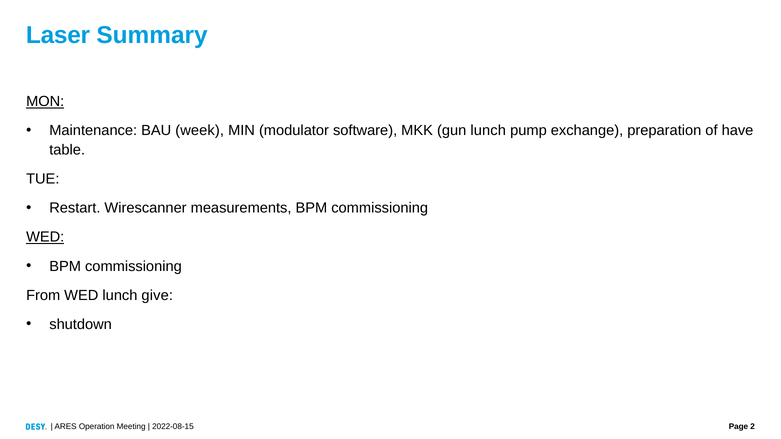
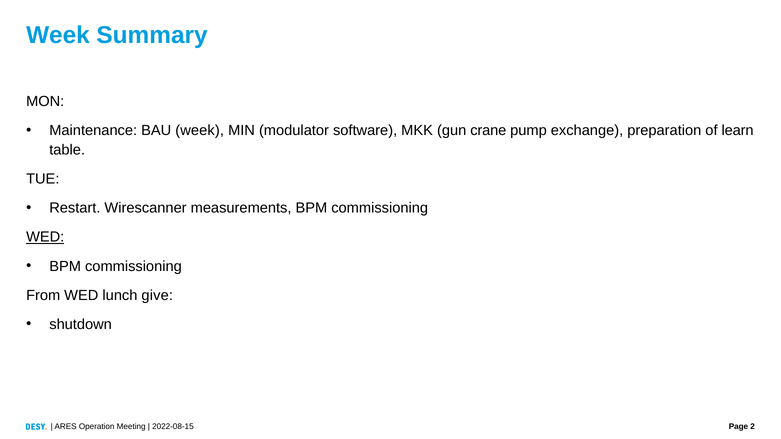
Laser at (58, 35): Laser -> Week
MON underline: present -> none
gun lunch: lunch -> crane
have: have -> learn
